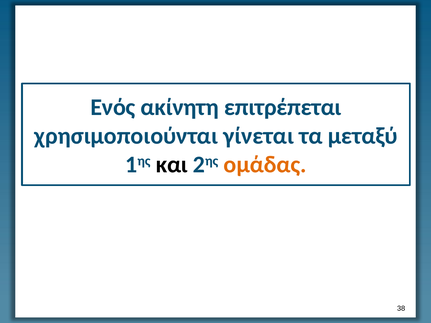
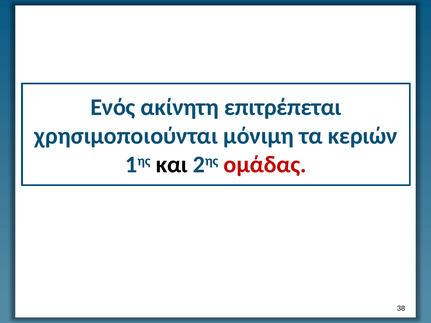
γίνεται: γίνεται -> μόνιμη
μεταξύ: μεταξύ -> κεριών
ομάδας colour: orange -> red
